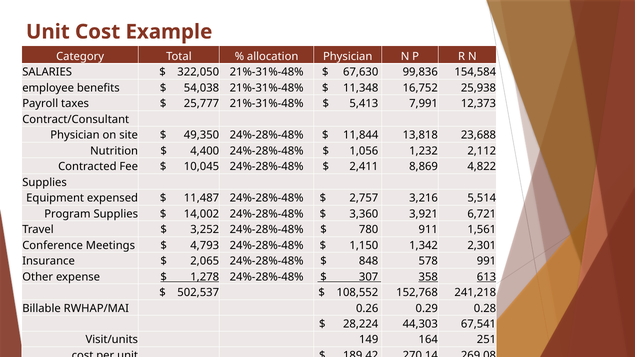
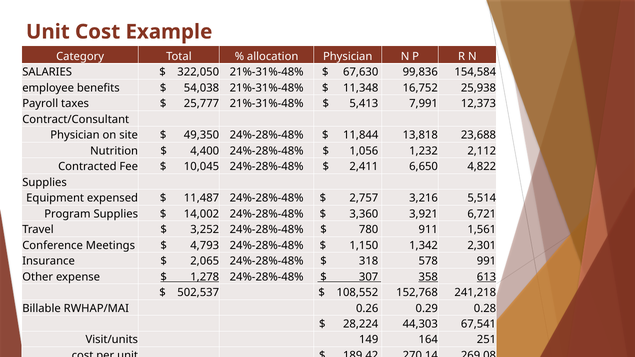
8,869: 8,869 -> 6,650
848: 848 -> 318
